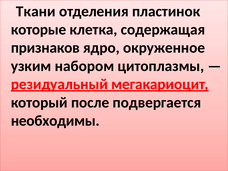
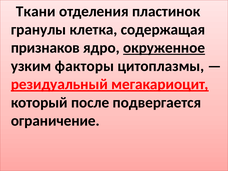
которые: которые -> гранулы
окруженное underline: none -> present
набором: набором -> факторы
необходимы: необходимы -> ограничение
